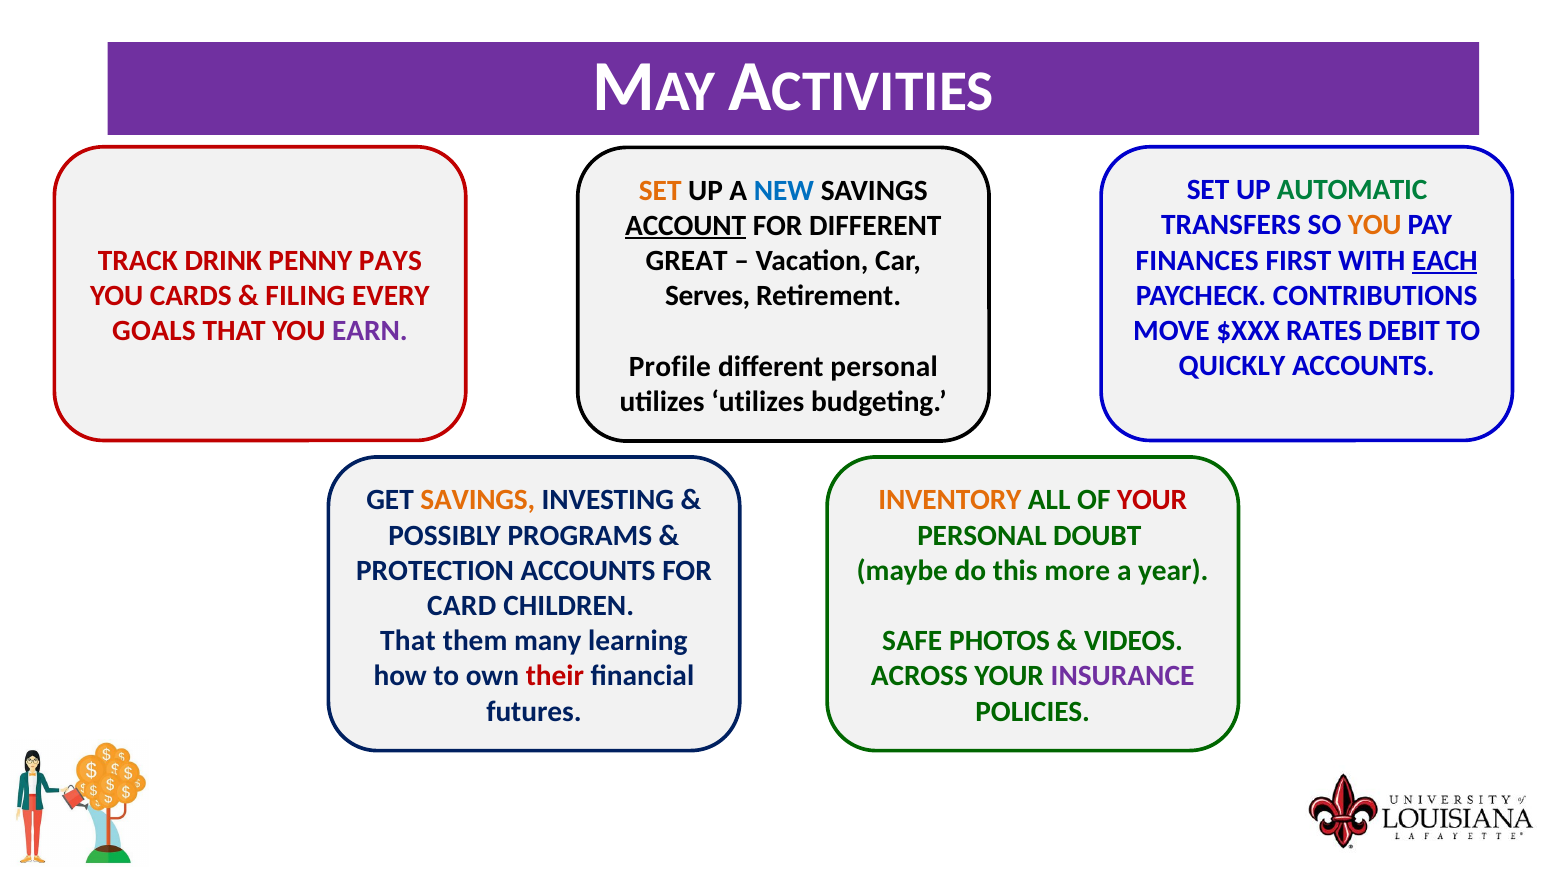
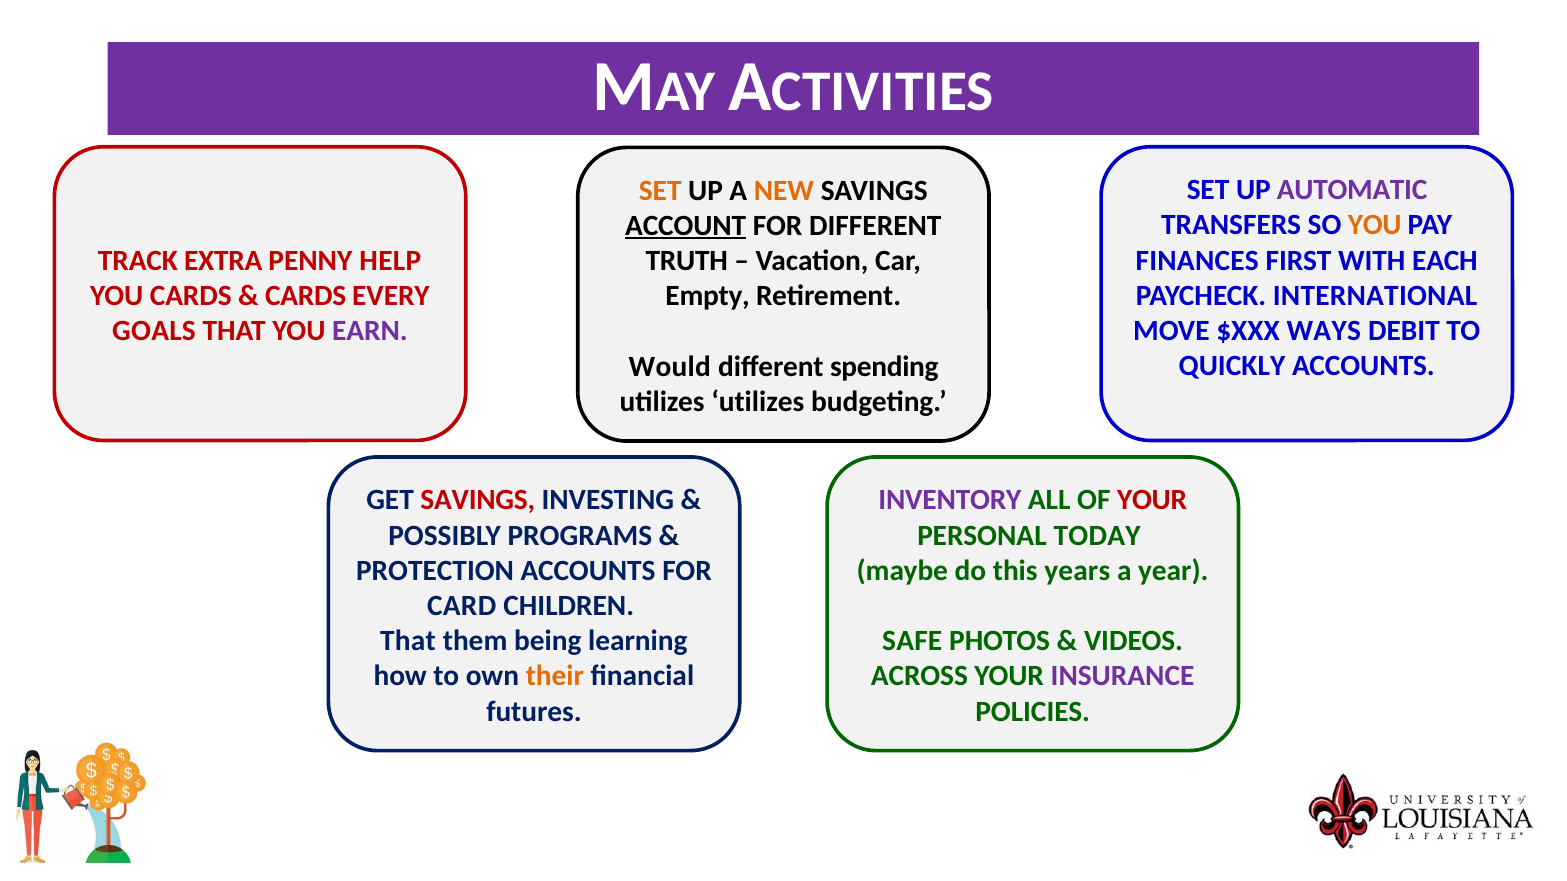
AUTOMATIC colour: green -> purple
NEW colour: blue -> orange
DRINK: DRINK -> EXTRA
PAYS: PAYS -> HELP
EACH underline: present -> none
GREAT: GREAT -> TRUTH
FILING at (305, 296): FILING -> CARDS
CONTRIBUTIONS: CONTRIBUTIONS -> INTERNATIONAL
Serves: Serves -> Empty
RATES: RATES -> WAYS
Profile: Profile -> Would
different personal: personal -> spending
SAVINGS at (478, 500) colour: orange -> red
INVENTORY colour: orange -> purple
DOUBT: DOUBT -> TODAY
more: more -> years
many: many -> being
their colour: red -> orange
